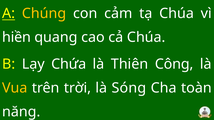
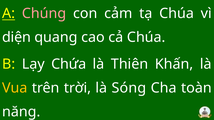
Chúng colour: yellow -> pink
hiền: hiền -> diện
Công: Công -> Khấn
